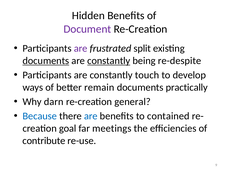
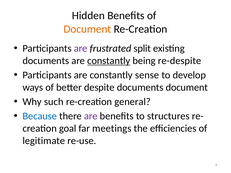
Document at (87, 29) colour: purple -> orange
documents at (46, 61) underline: present -> none
touch: touch -> sense
remain: remain -> despite
documents practically: practically -> document
darn: darn -> such
are at (91, 116) colour: blue -> purple
contained: contained -> structures
contribute: contribute -> legitimate
